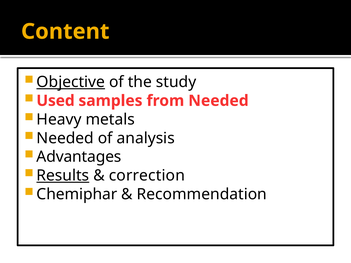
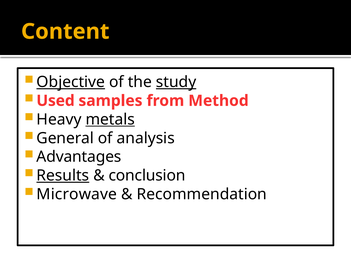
study underline: none -> present
from Needed: Needed -> Method
metals underline: none -> present
Needed at (65, 138): Needed -> General
correction: correction -> conclusion
Chemiphar: Chemiphar -> Microwave
